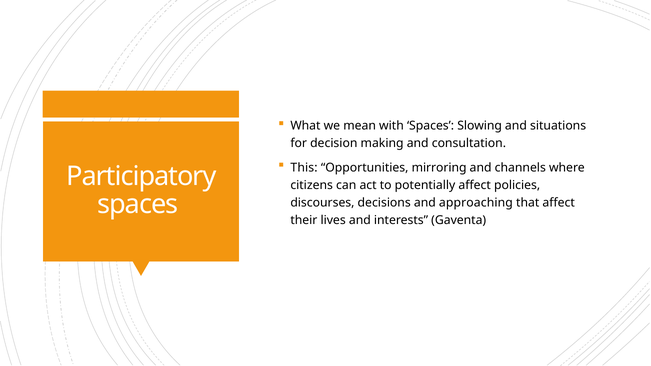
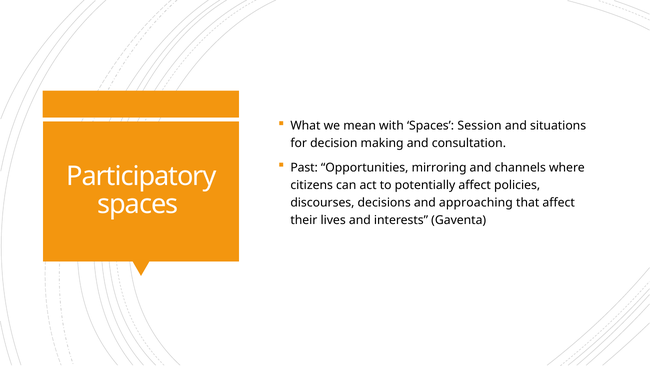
Slowing: Slowing -> Session
This: This -> Past
